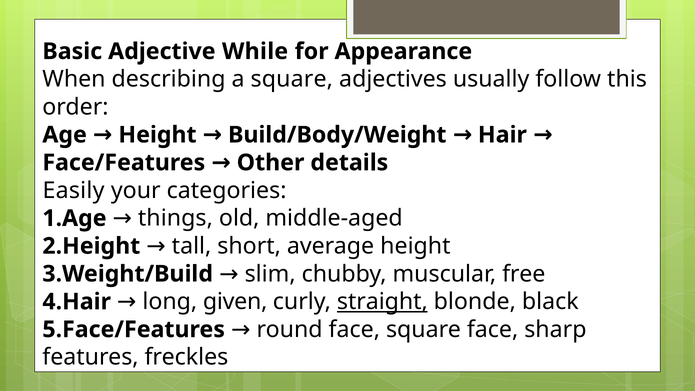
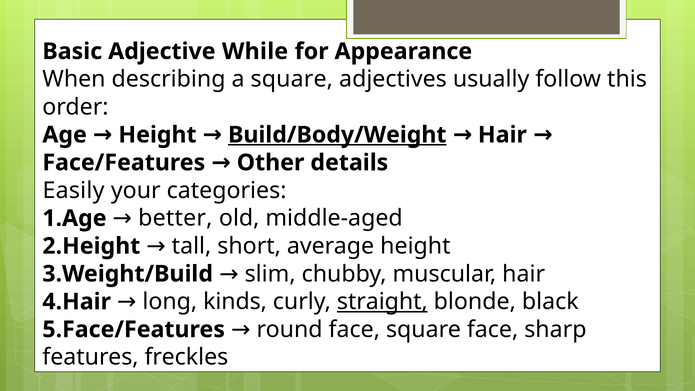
Build/Body/Weight underline: none -> present
things: things -> better
muscular free: free -> hair
given: given -> kinds
